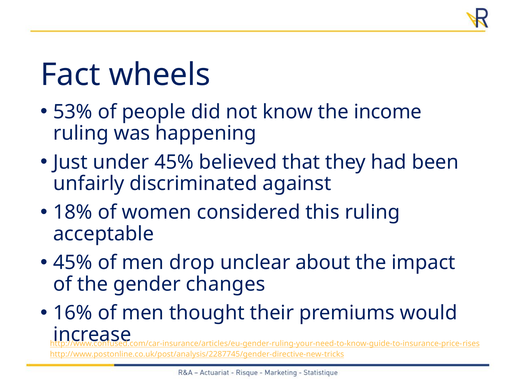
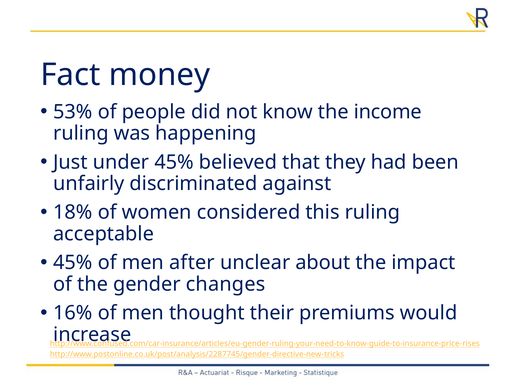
wheels: wheels -> money
drop: drop -> after
